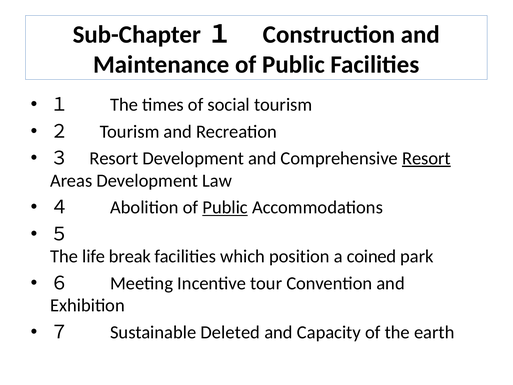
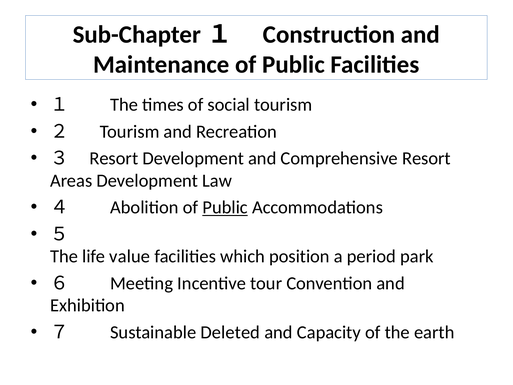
Resort at (426, 158) underline: present -> none
break: break -> value
coined: coined -> period
